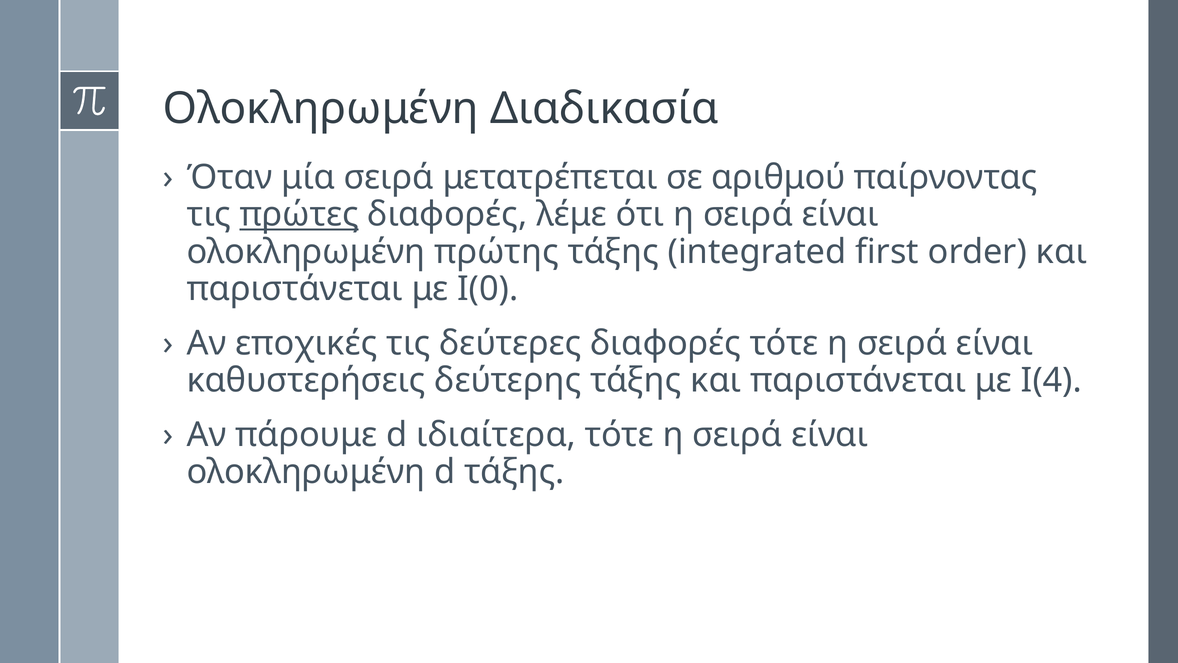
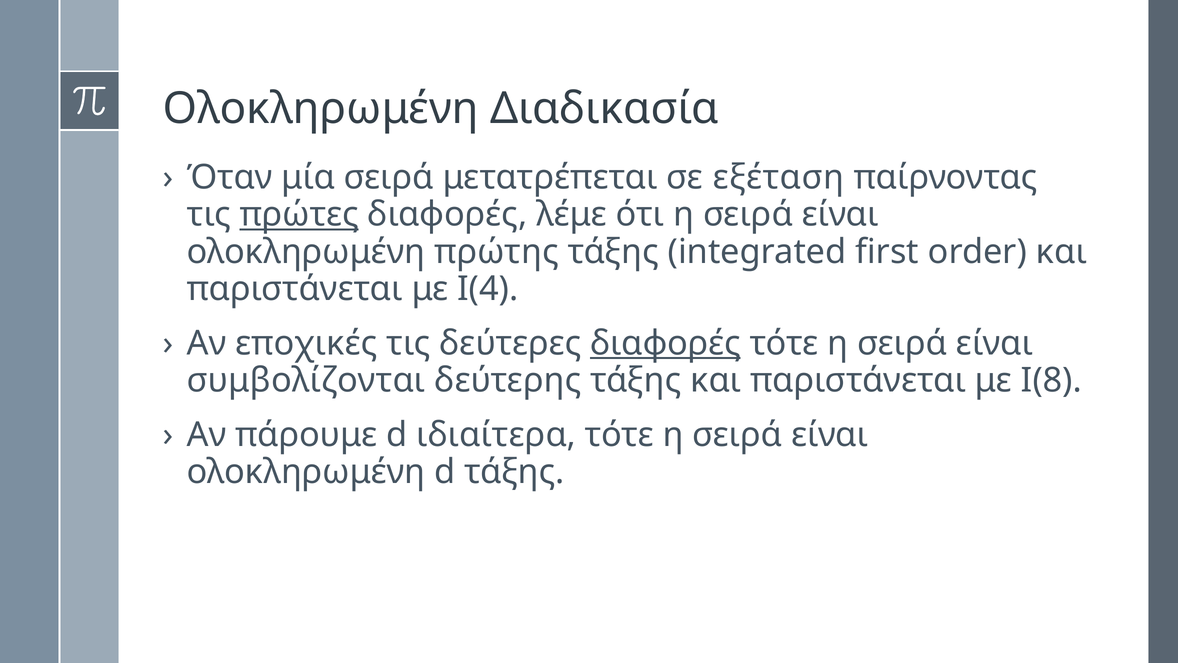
αριθμού: αριθμού -> εξέταση
Ι(0: Ι(0 -> Ι(4
διαφορές at (666, 343) underline: none -> present
καθυστερήσεις: καθυστερήσεις -> συμβολίζονται
Ι(4: Ι(4 -> Ι(8
